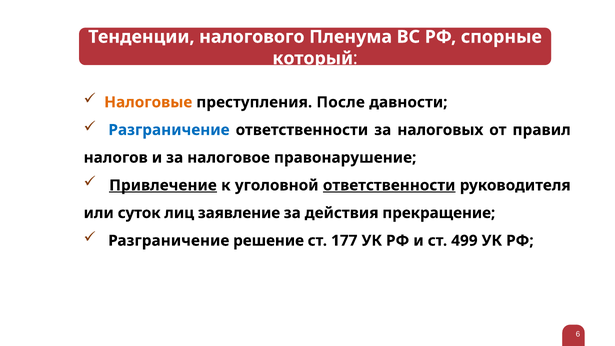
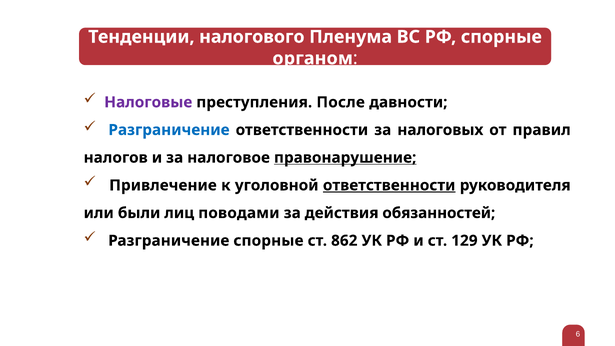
который: который -> органом
Налоговые colour: orange -> purple
правонарушение underline: none -> present
Привлечение underline: present -> none
суток: суток -> были
заявление: заявление -> поводами
прекращение: прекращение -> обязанностей
Разграничение решение: решение -> спорные
177: 177 -> 862
499: 499 -> 129
